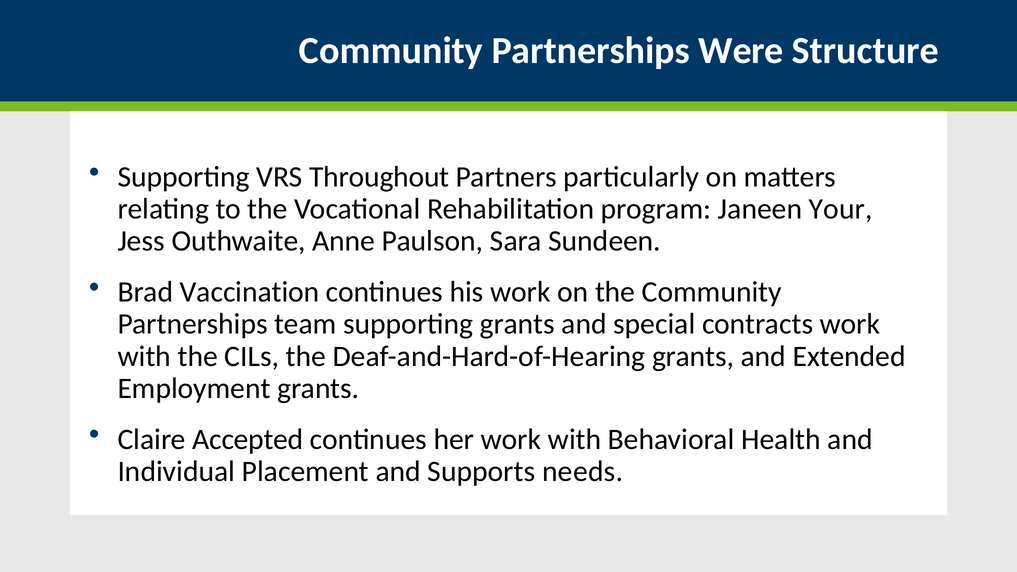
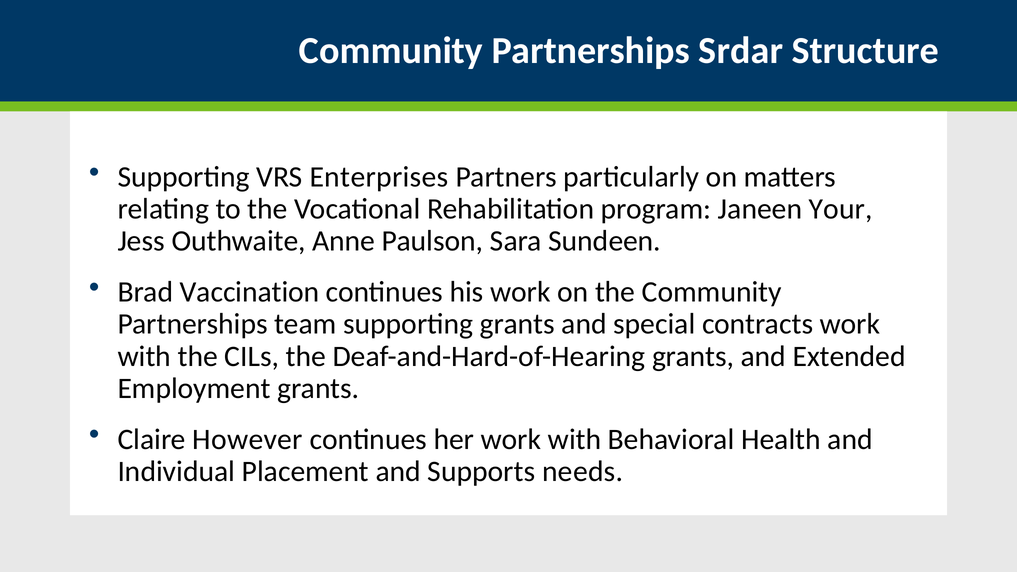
Were: Were -> Srdar
Throughout: Throughout -> Enterprises
Accepted: Accepted -> However
